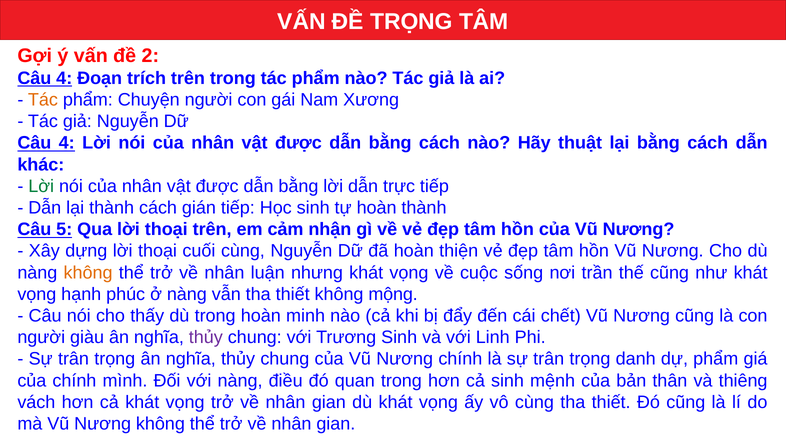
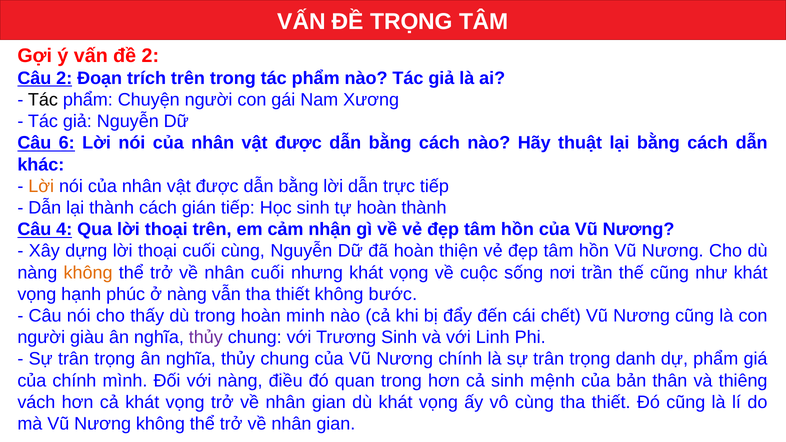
4 at (64, 78): 4 -> 2
Tác at (43, 100) colour: orange -> black
4 at (67, 143): 4 -> 6
Lời at (41, 186) colour: green -> orange
5: 5 -> 4
nhân luận: luận -> cuối
mộng: mộng -> bước
